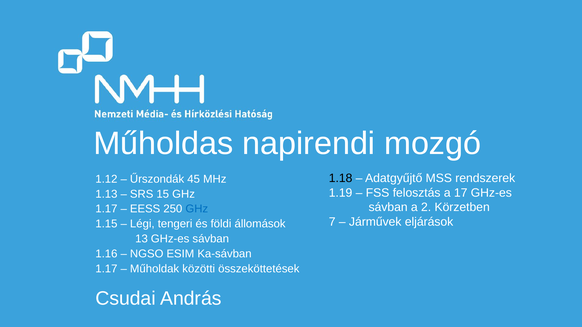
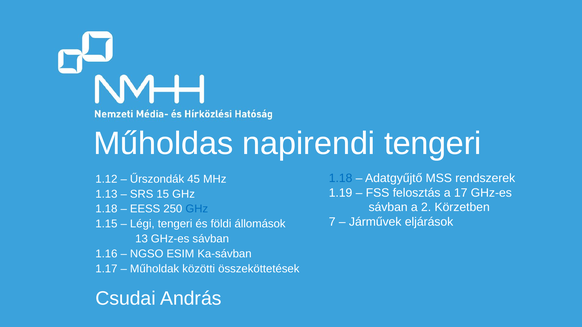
napirendi mozgó: mozgó -> tengeri
1.18 at (341, 178) colour: black -> blue
1.17 at (106, 209): 1.17 -> 1.18
